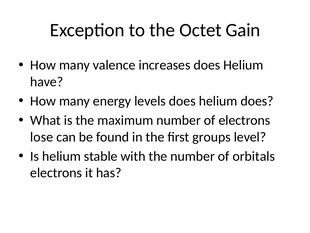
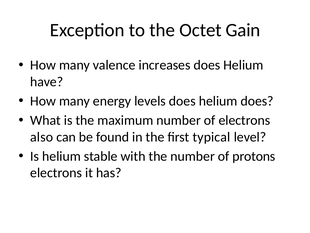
lose: lose -> also
groups: groups -> typical
orbitals: orbitals -> protons
